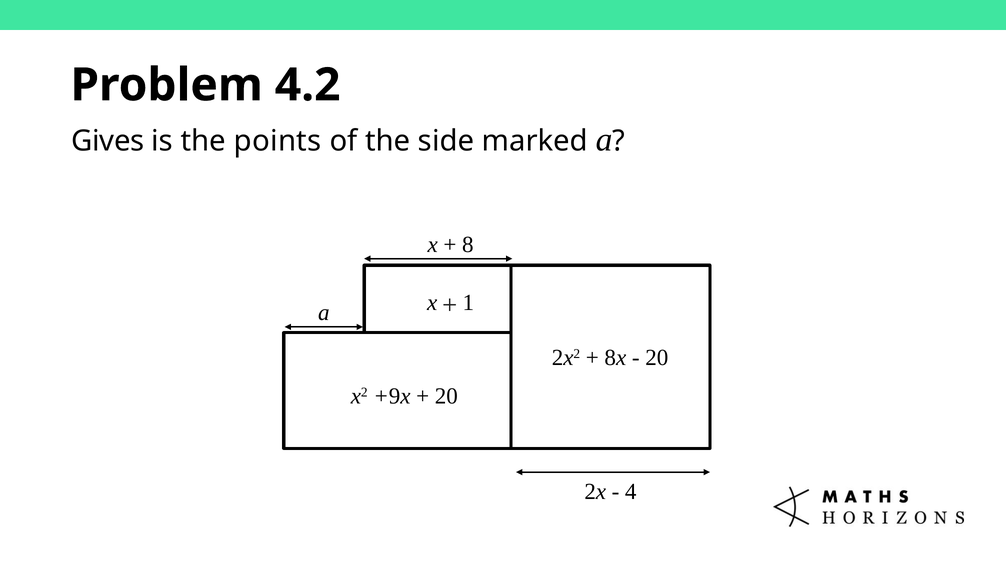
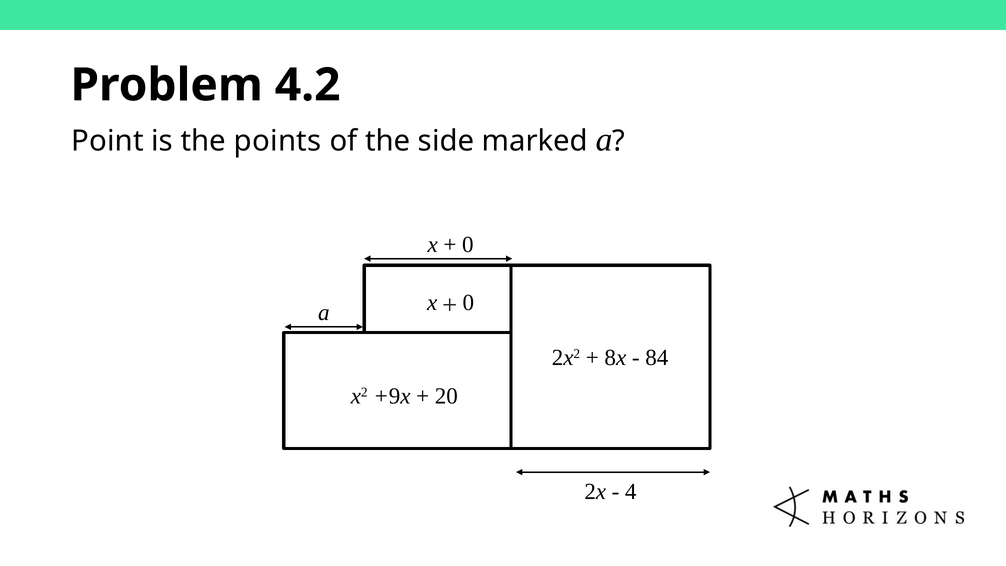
Gives: Gives -> Point
8 at (468, 245): 8 -> 0
1 at (468, 303): 1 -> 0
20 at (657, 358): 20 -> 84
